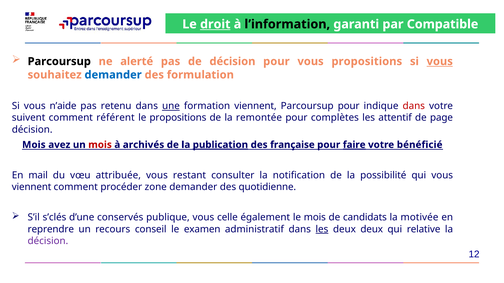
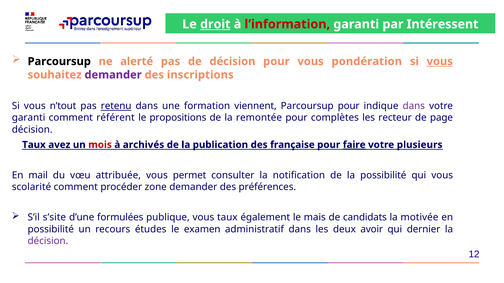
l’information colour: black -> red
Compatible: Compatible -> Intéressent
vous propositions: propositions -> pondération
demander at (113, 75) colour: blue -> purple
formulation: formulation -> inscriptions
n’aide: n’aide -> n’tout
retenu underline: none -> present
une underline: present -> none
dans at (414, 106) colour: red -> purple
suivent at (29, 118): suivent -> garanti
attentif: attentif -> recteur
Mois at (34, 145): Mois -> Taux
publication underline: present -> none
bénéficié: bénéficié -> plusieurs
restant: restant -> permet
viennent at (32, 187): viennent -> scolarité
quotidienne: quotidienne -> préférences
s’clés: s’clés -> s’site
conservés: conservés -> formulées
vous celle: celle -> taux
le mois: mois -> mais
reprendre at (51, 230): reprendre -> possibilité
conseil: conseil -> études
les at (322, 230) underline: present -> none
deux deux: deux -> avoir
relative: relative -> dernier
